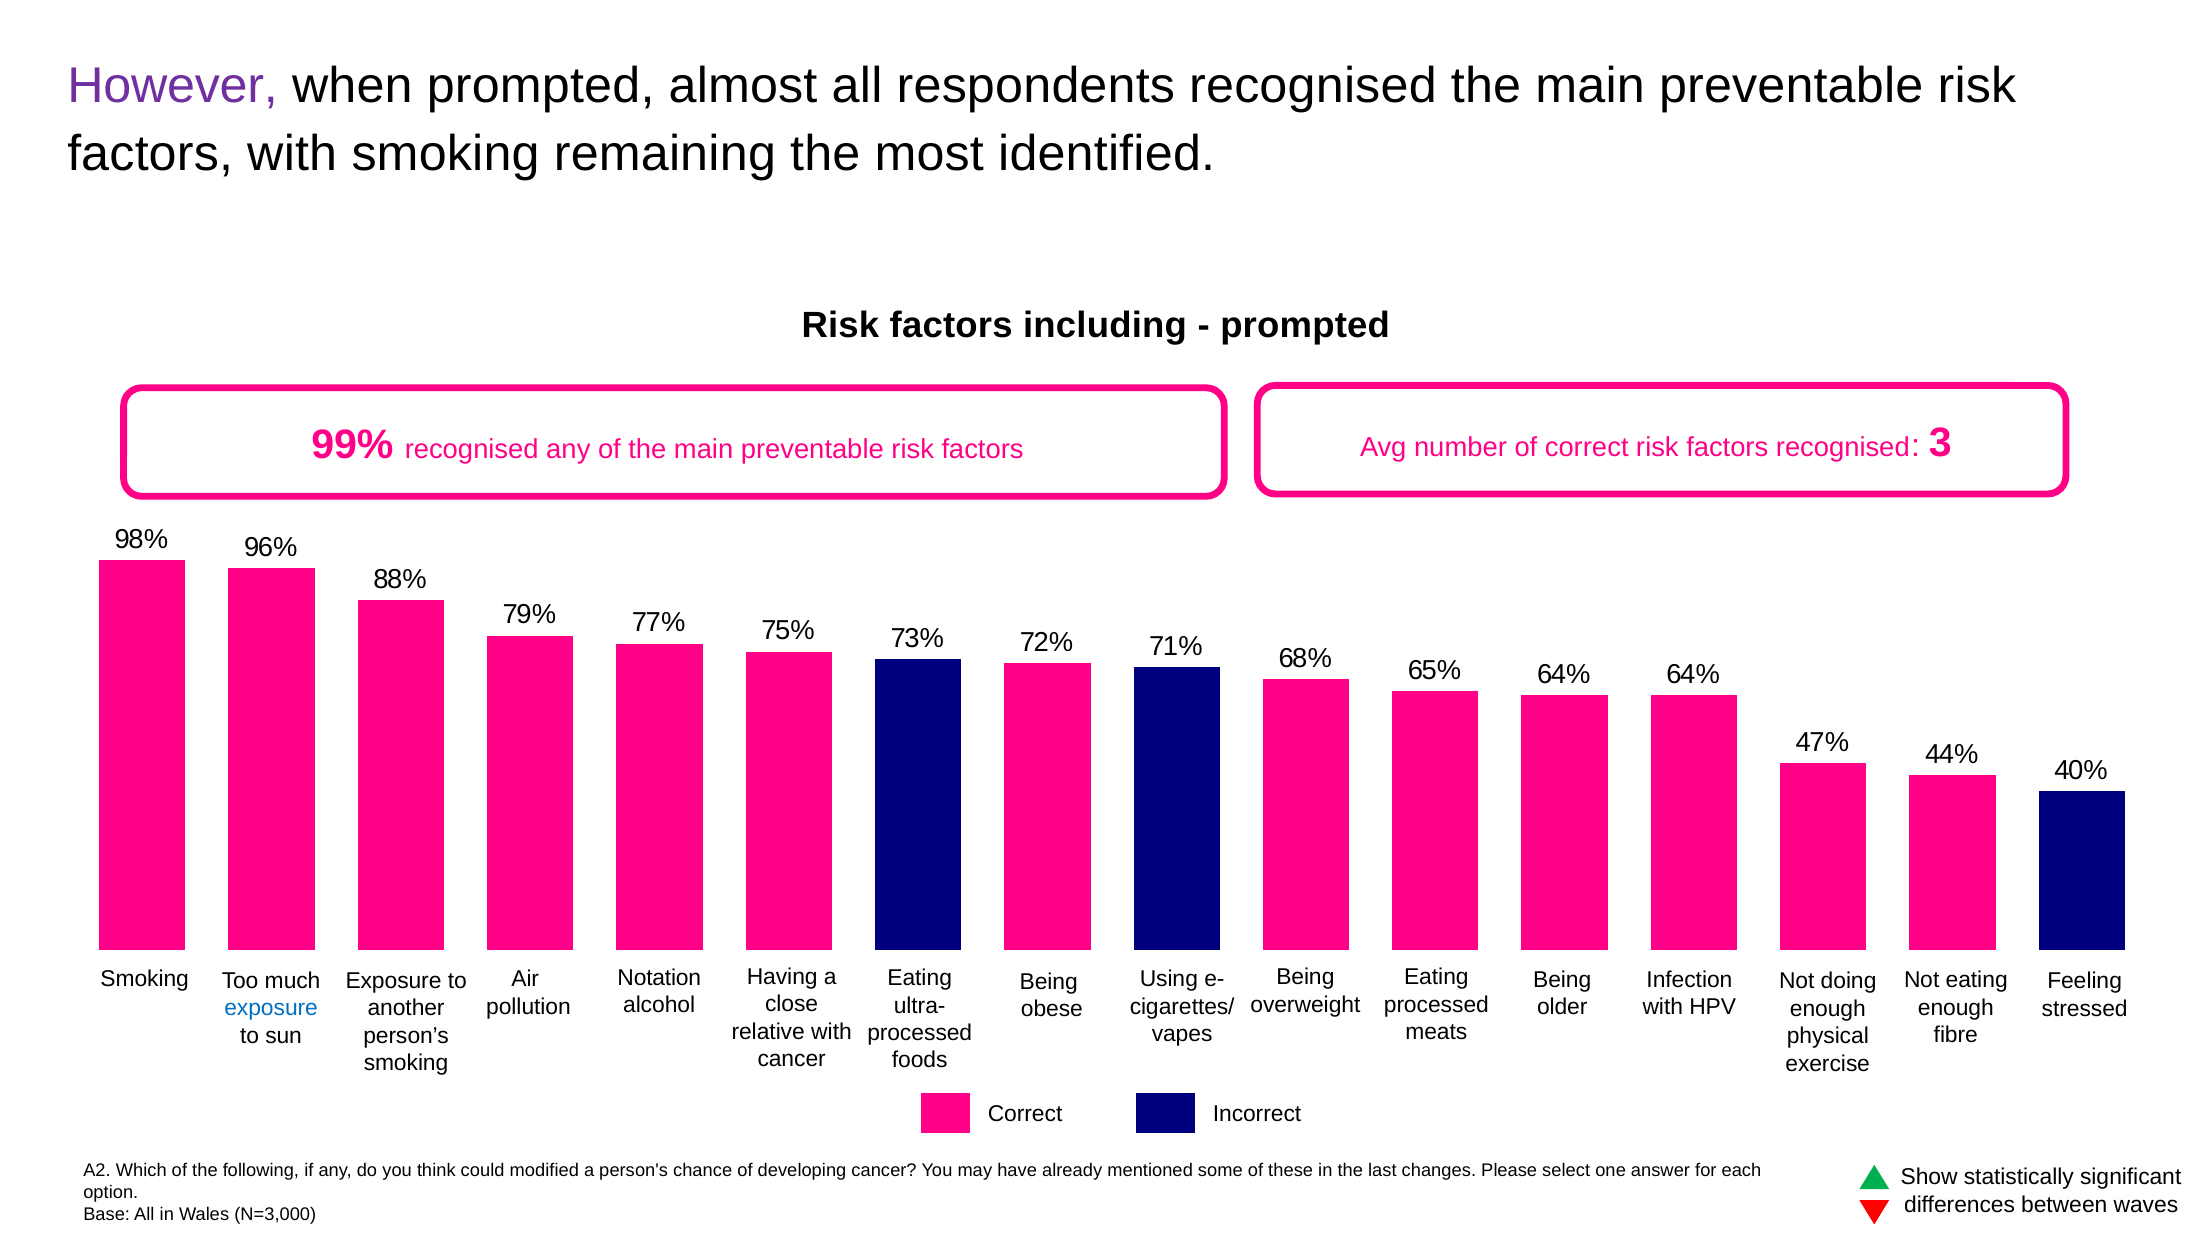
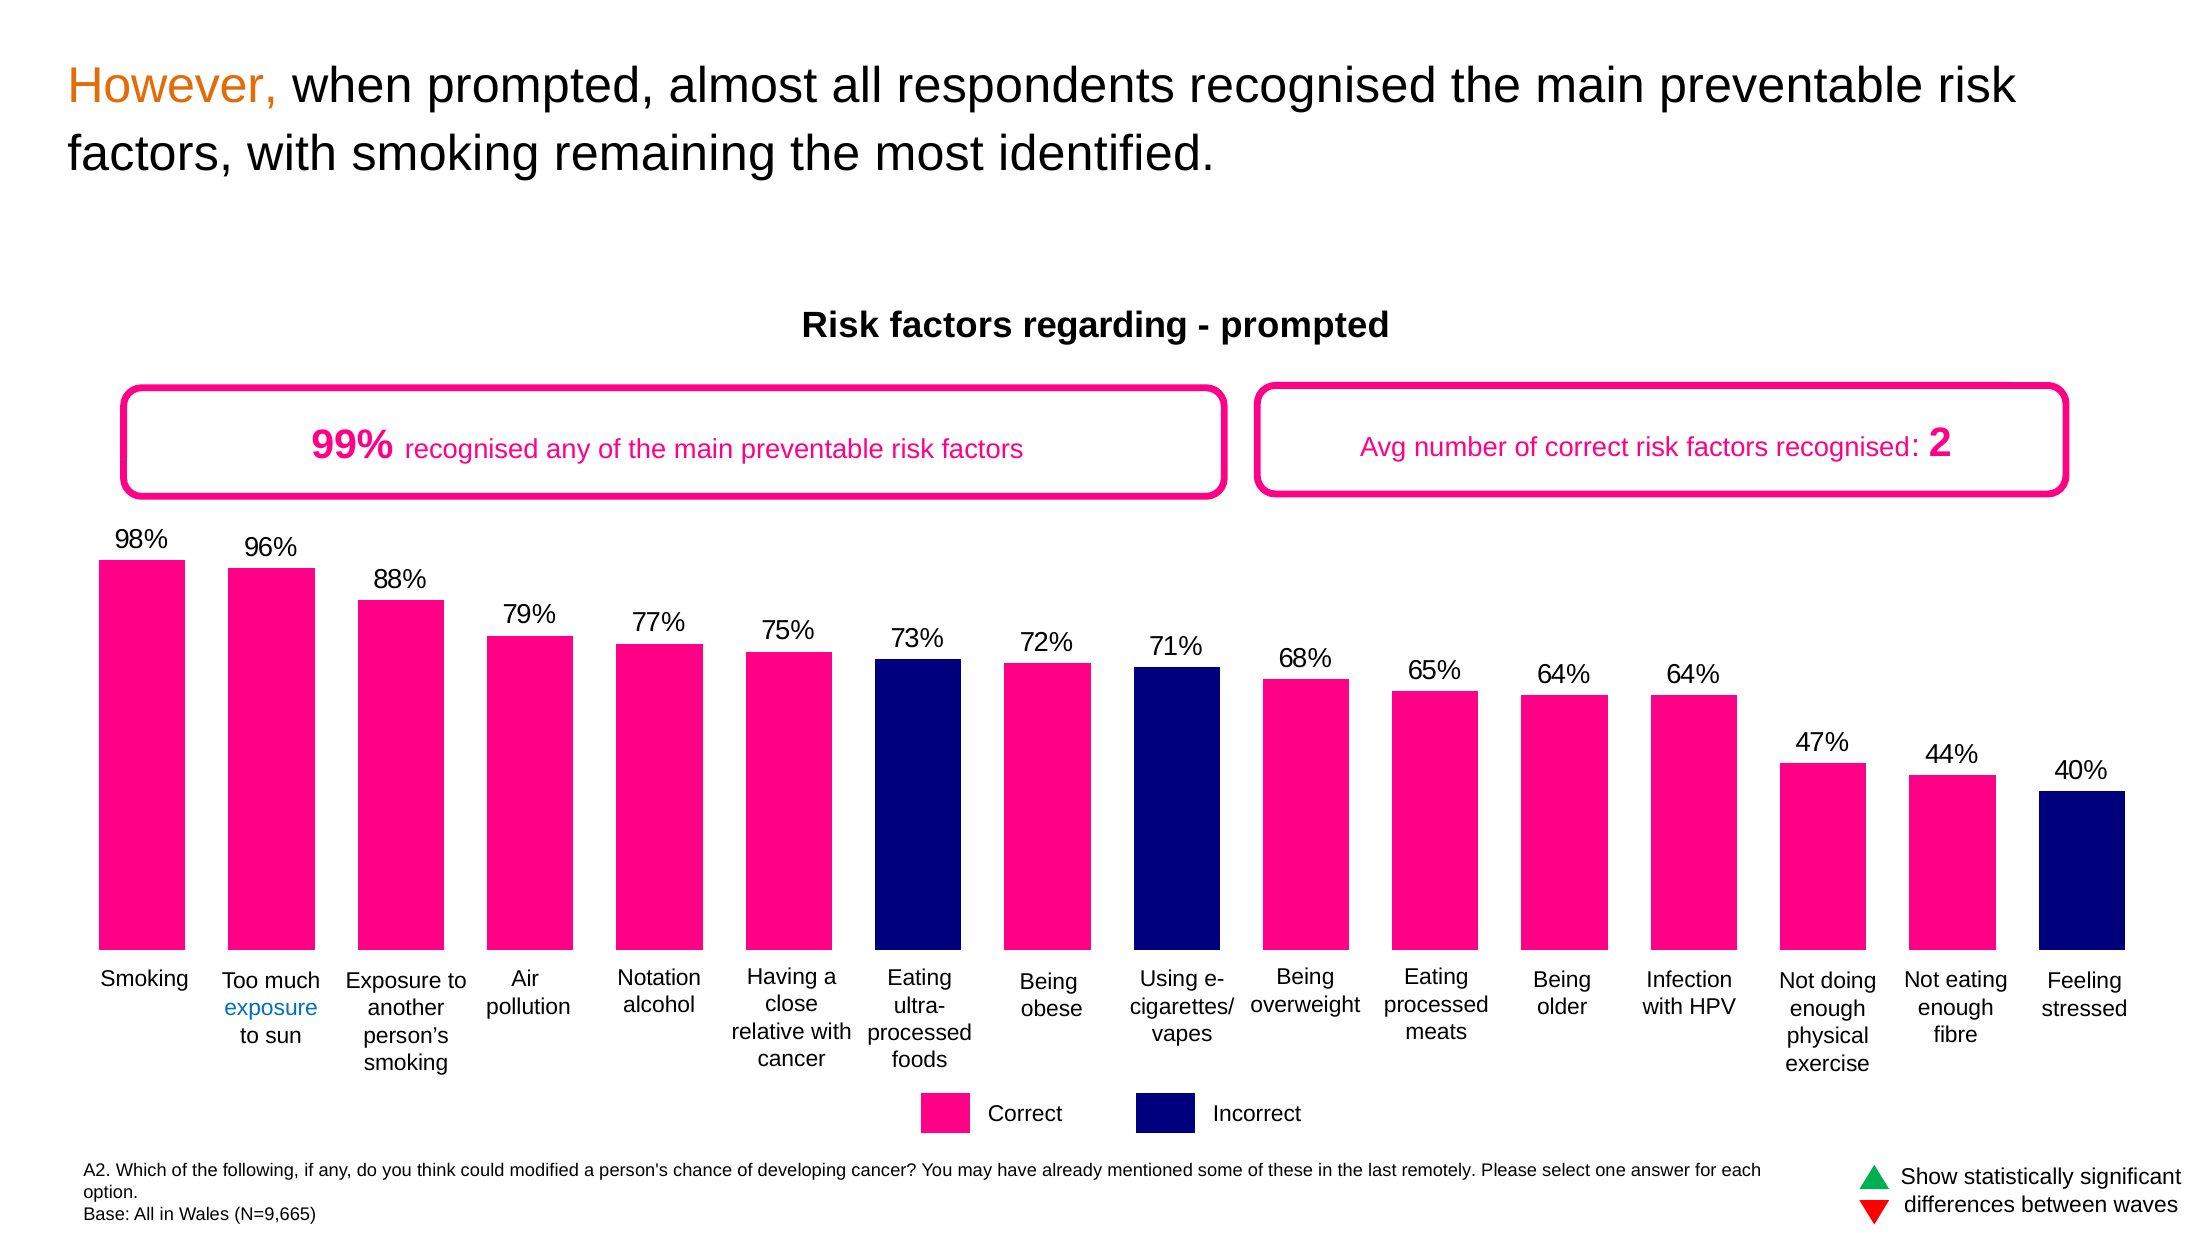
However colour: purple -> orange
including: including -> regarding
3: 3 -> 2
changes: changes -> remotely
N=3,000: N=3,000 -> N=9,665
